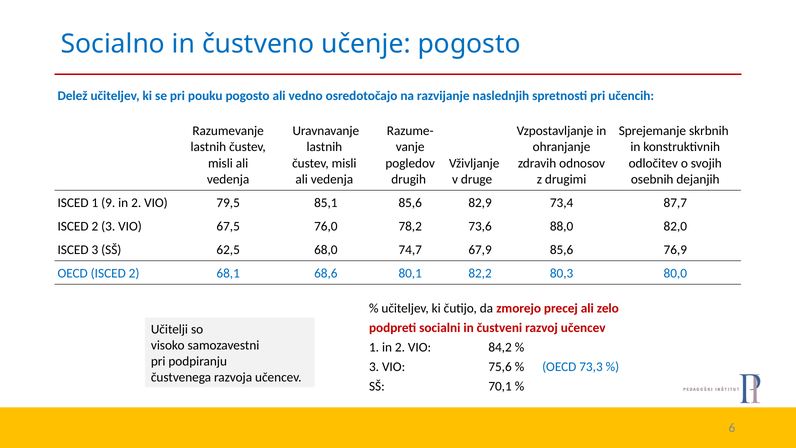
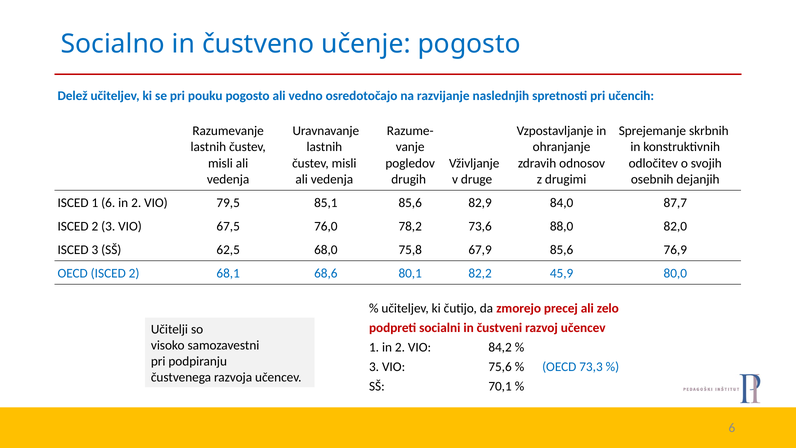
1 9: 9 -> 6
73,4: 73,4 -> 84,0
74,7: 74,7 -> 75,8
80,3: 80,3 -> 45,9
